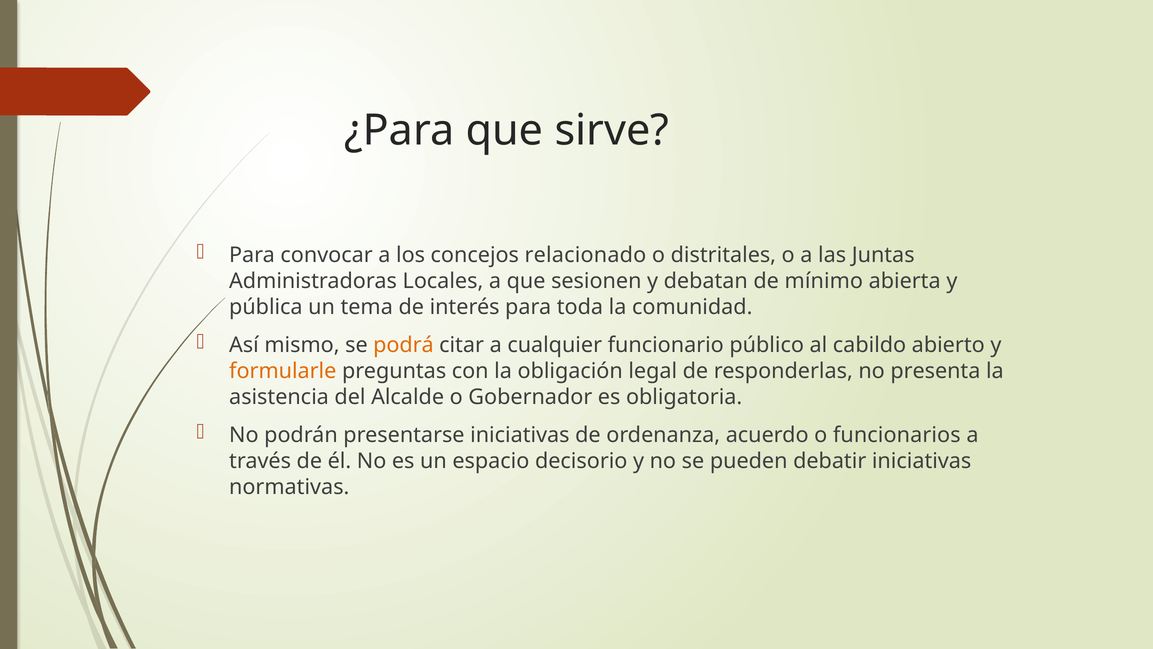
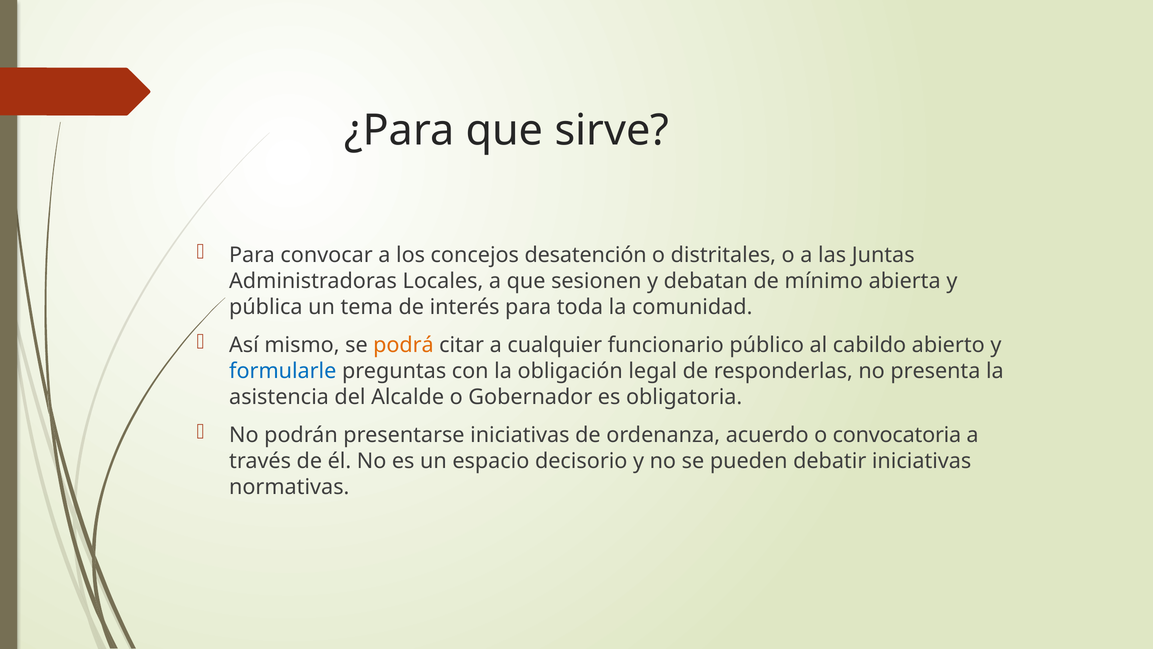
relacionado: relacionado -> desatención
formularle colour: orange -> blue
funcionarios: funcionarios -> convocatoria
